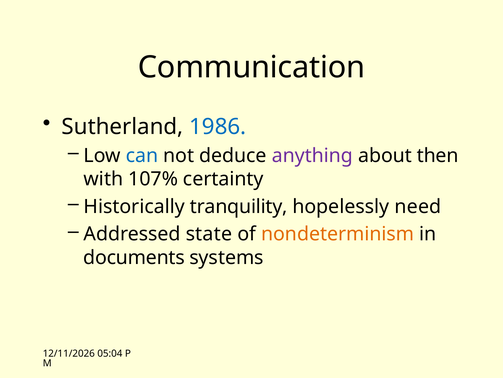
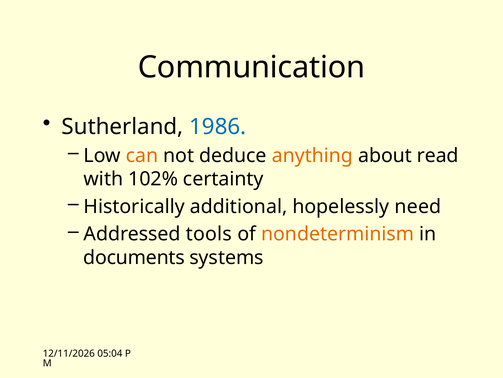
can colour: blue -> orange
anything colour: purple -> orange
then: then -> read
107%: 107% -> 102%
tranquility: tranquility -> additional
state: state -> tools
